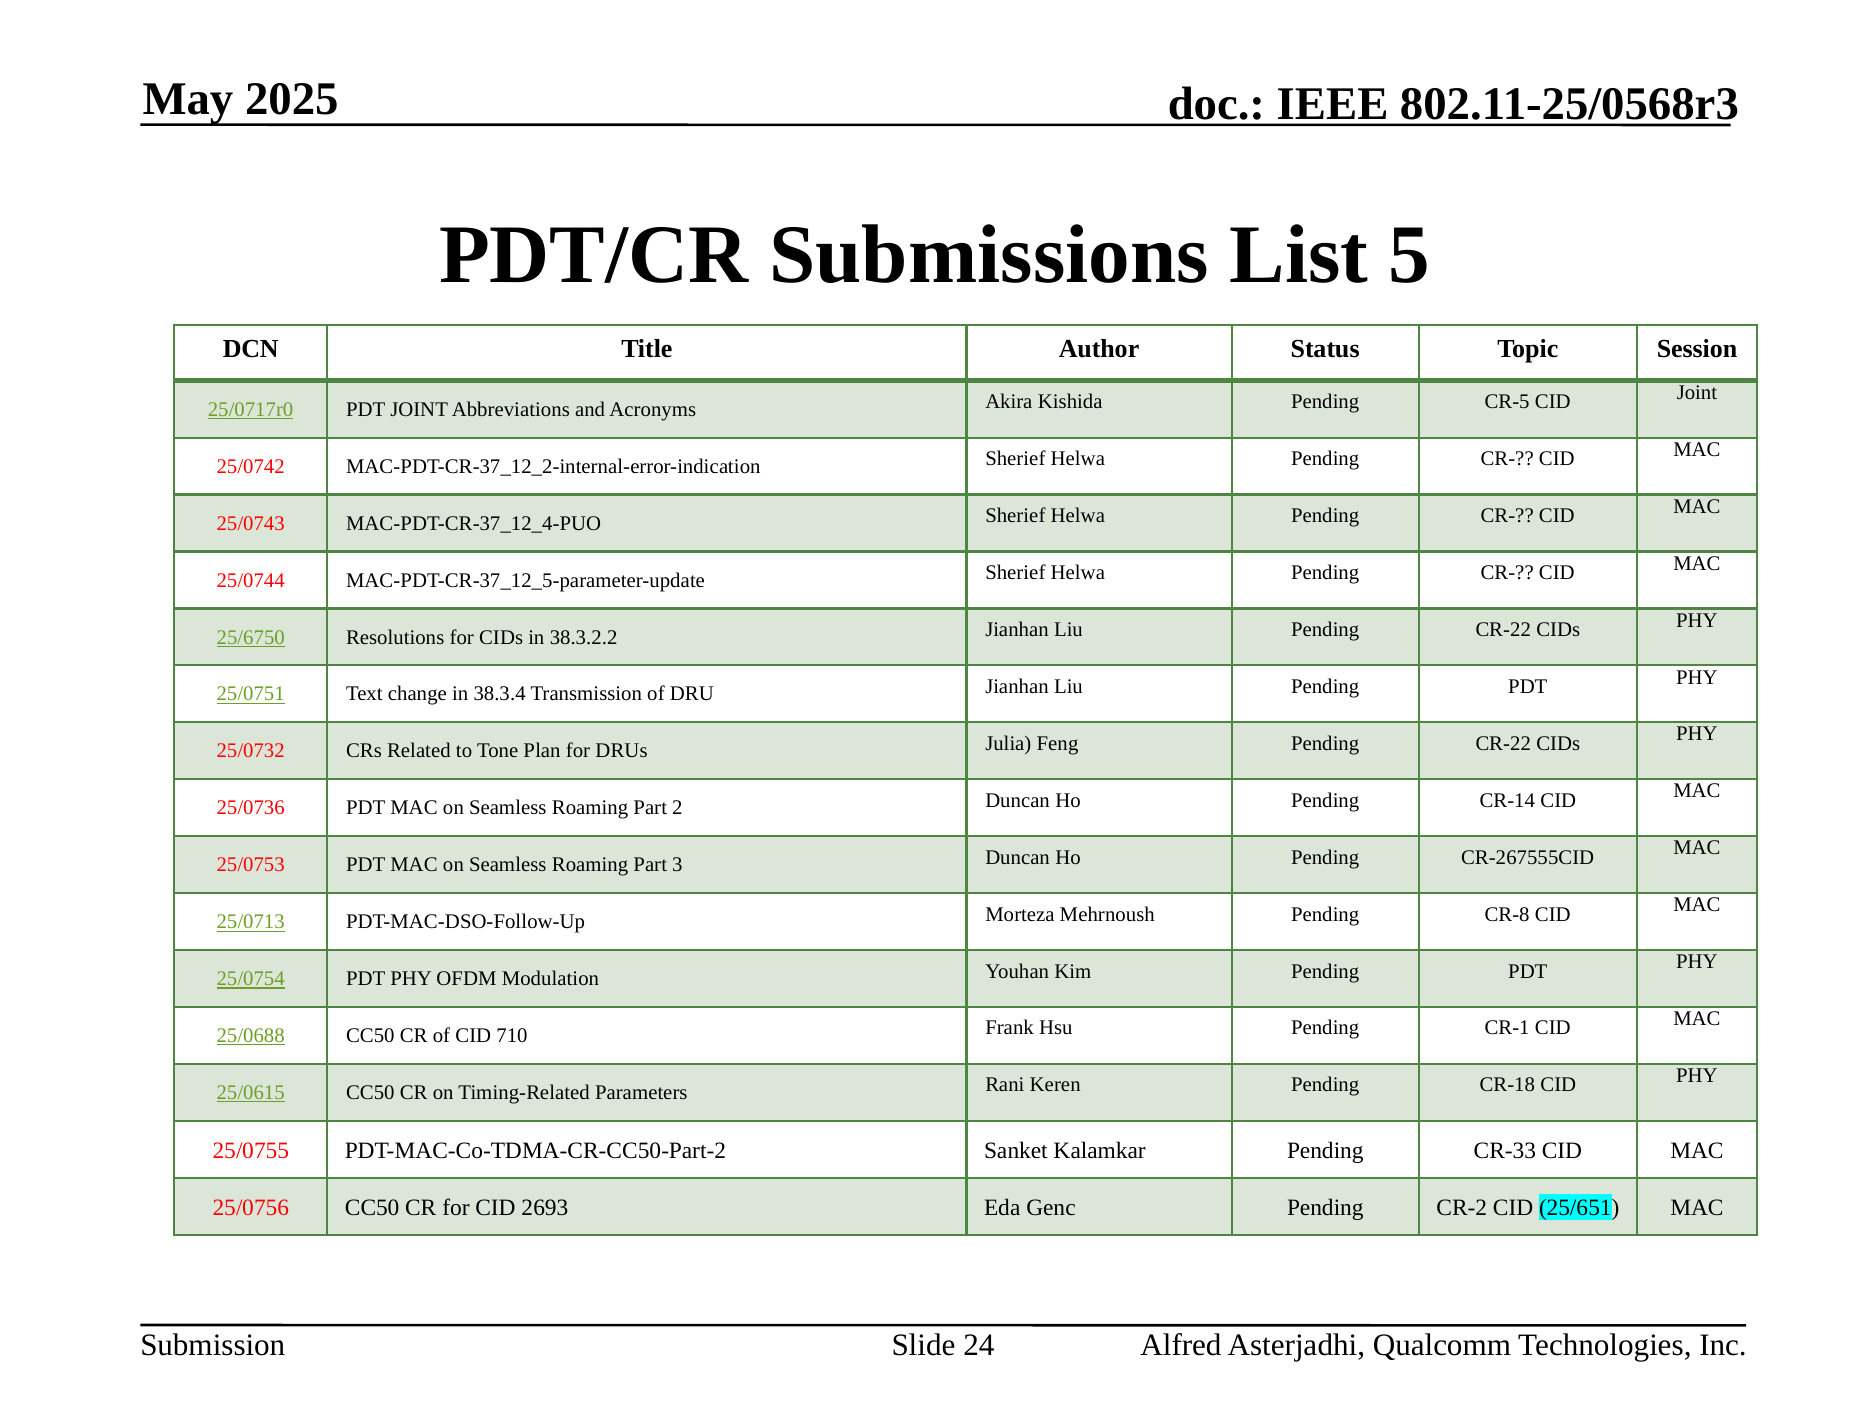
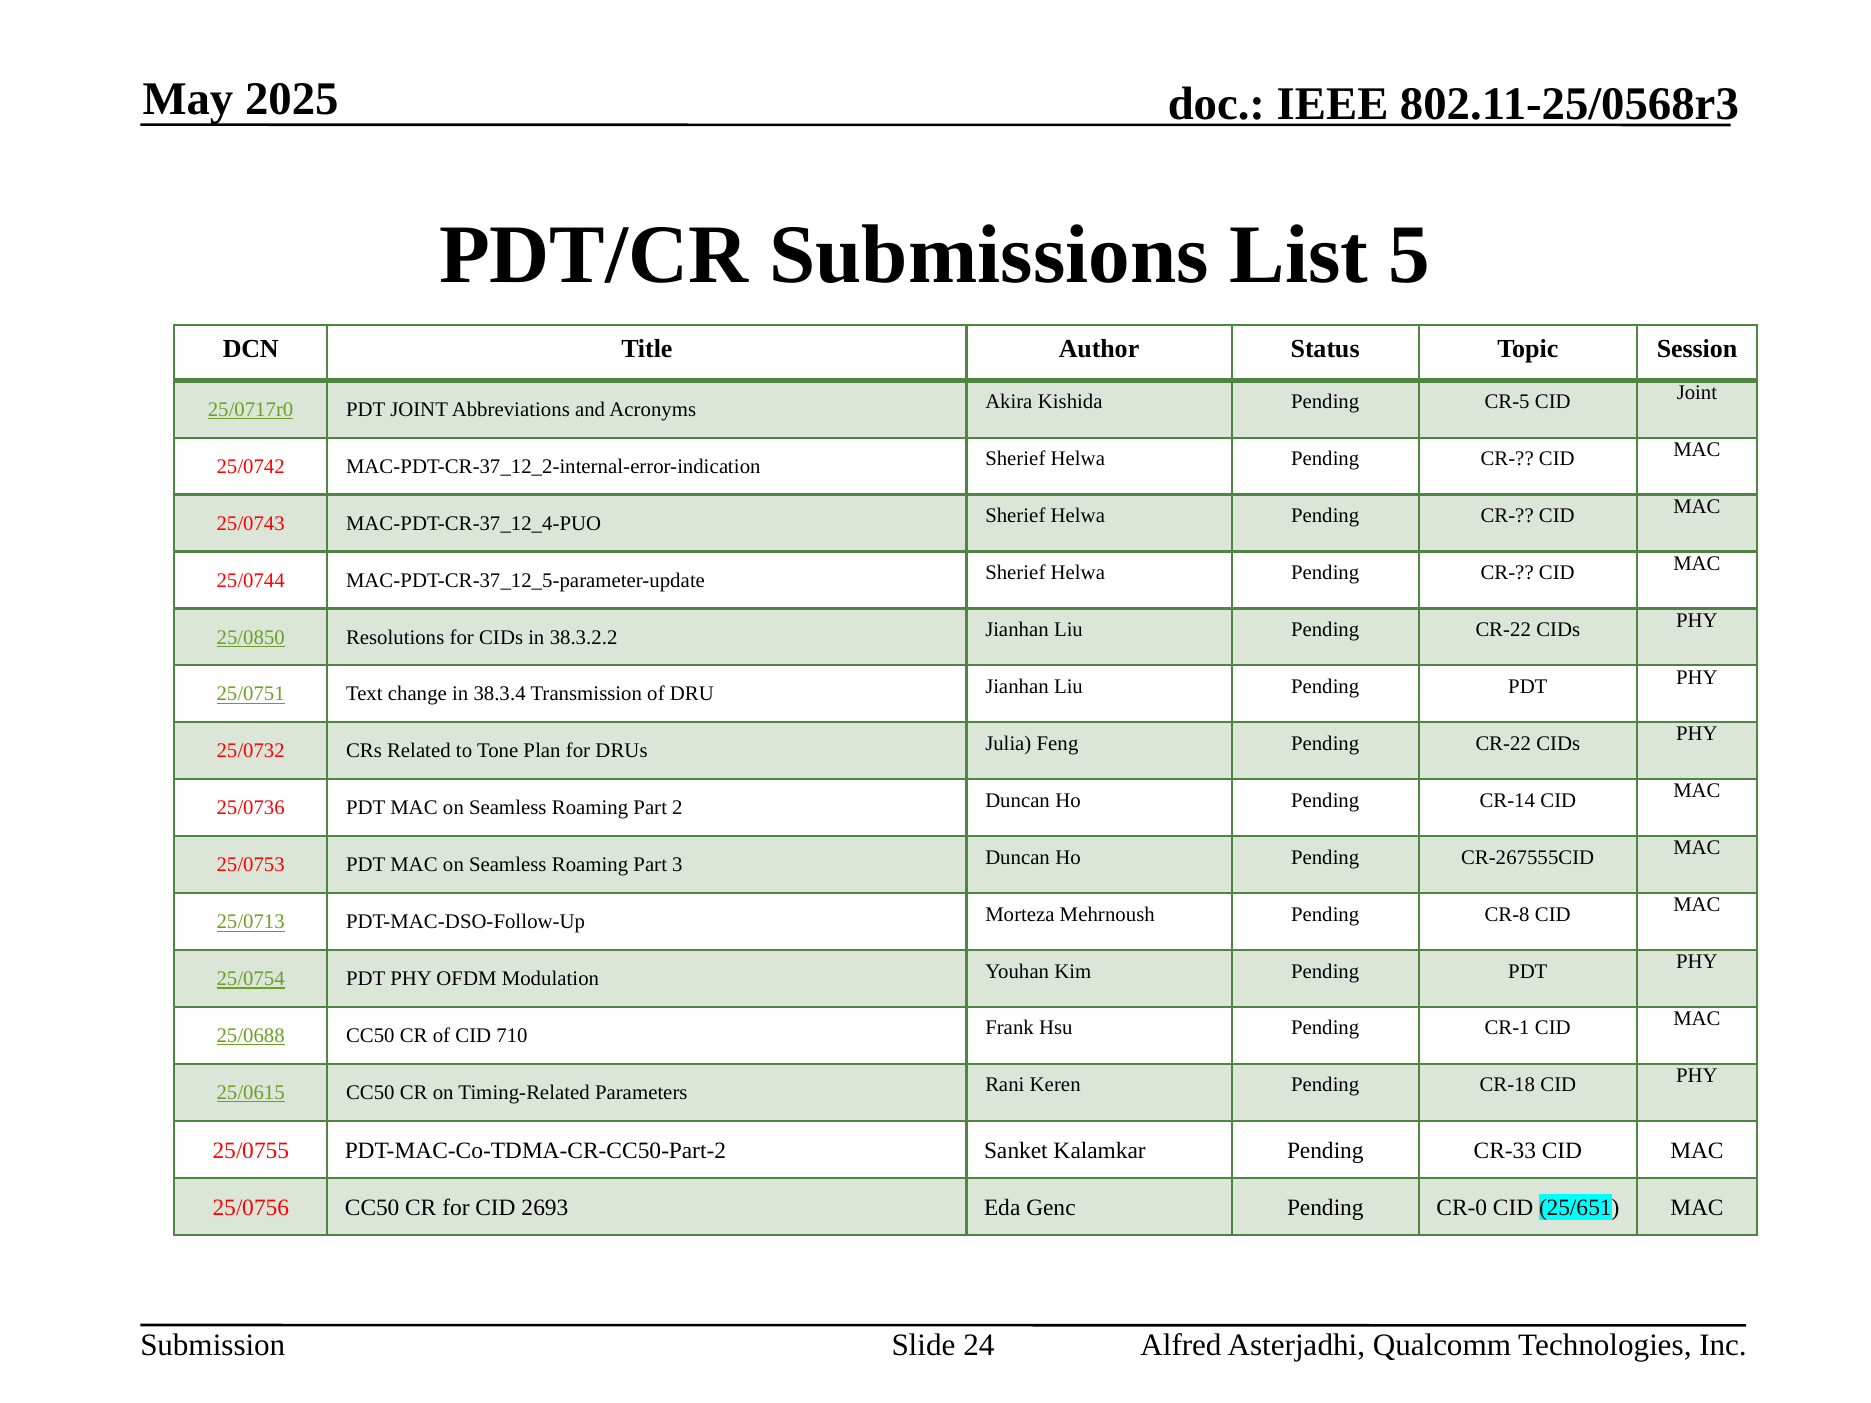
25/6750: 25/6750 -> 25/0850
CR-2: CR-2 -> CR-0
